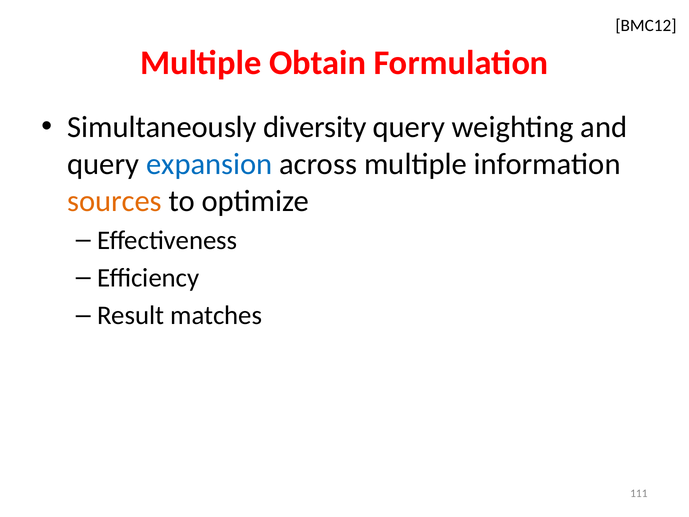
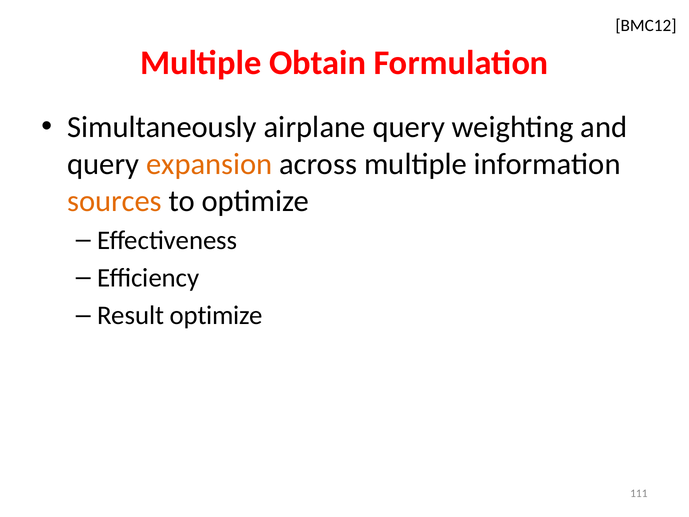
diversity: diversity -> airplane
expansion colour: blue -> orange
Result matches: matches -> optimize
